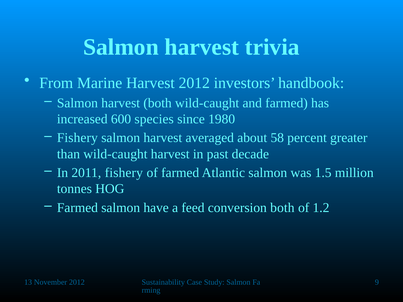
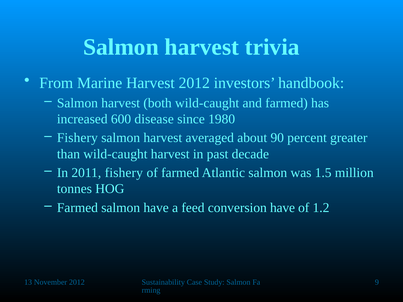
species: species -> disease
58: 58 -> 90
conversion both: both -> have
